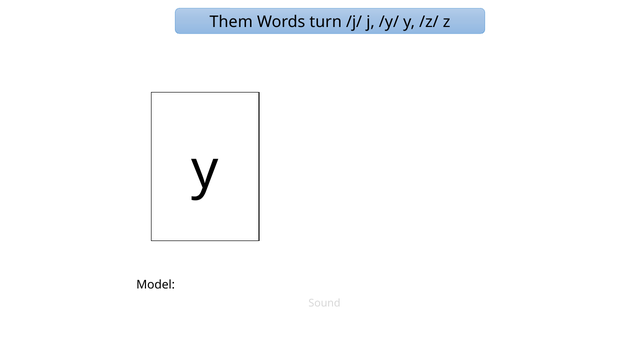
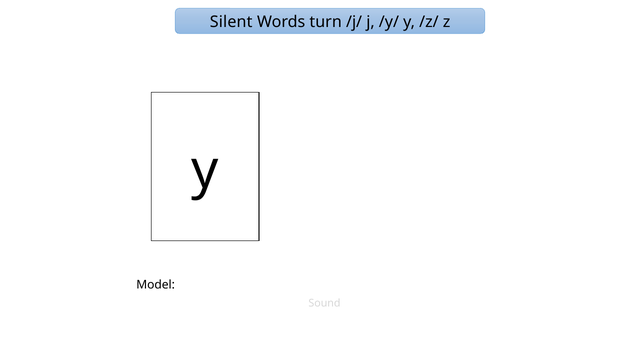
Them: Them -> Silent
